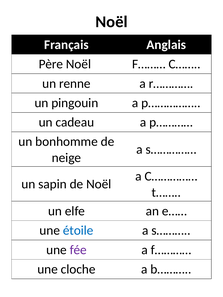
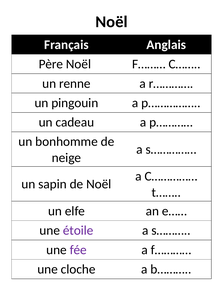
étoile colour: blue -> purple
